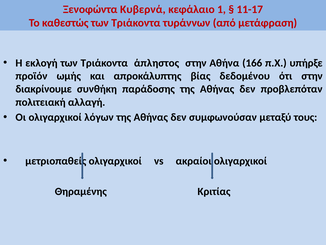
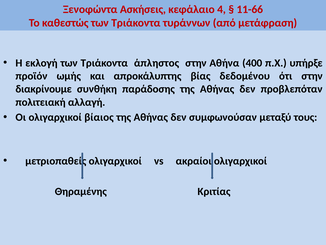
Κυβερνά: Κυβερνά -> Ασκήσεις
1: 1 -> 4
11-17: 11-17 -> 11-66
166: 166 -> 400
λόγων: λόγων -> βίαιος
